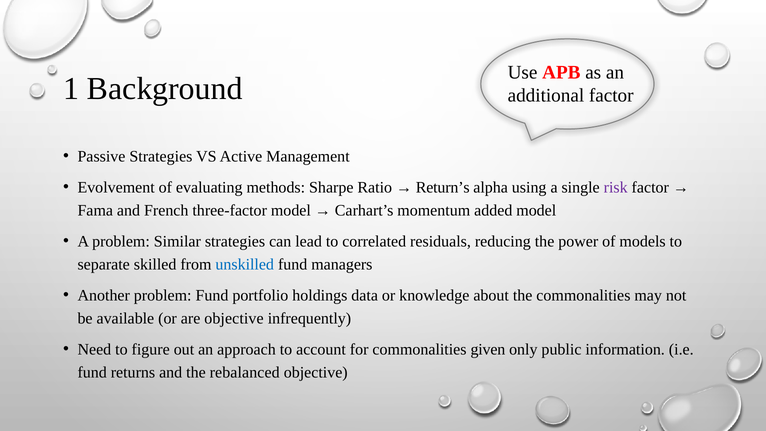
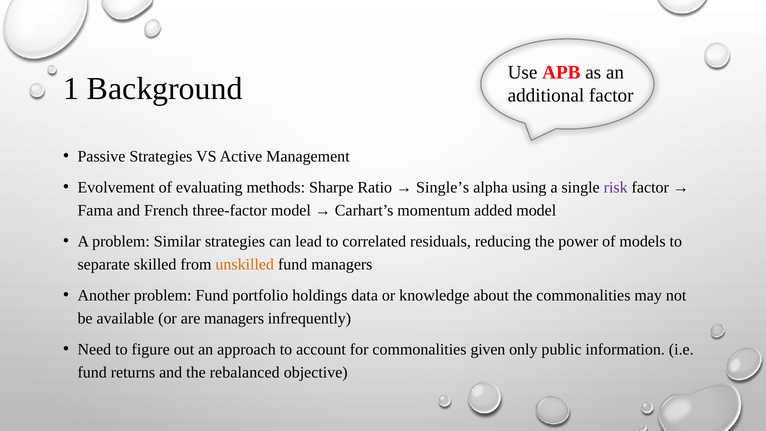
Return’s: Return’s -> Single’s
unskilled colour: blue -> orange
are objective: objective -> managers
